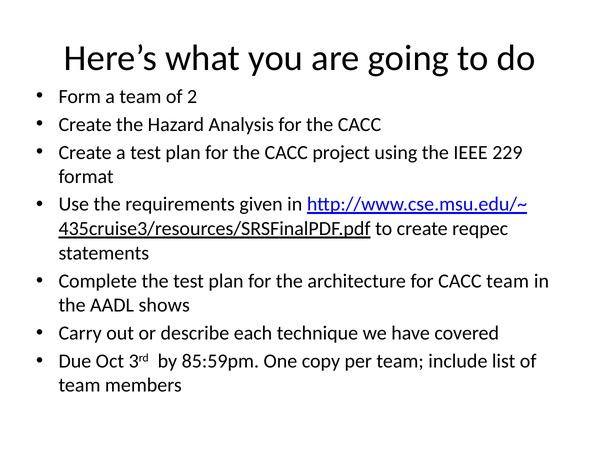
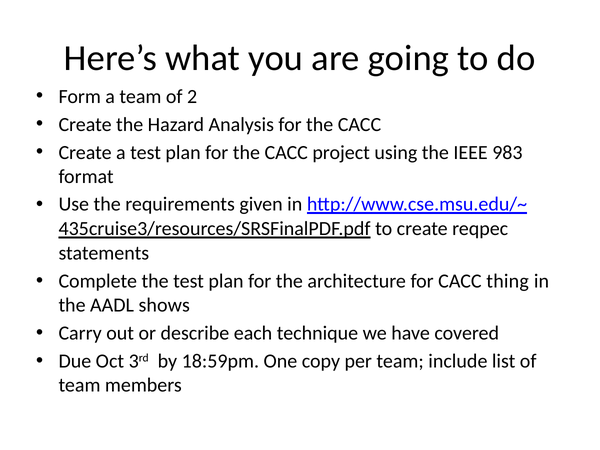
229: 229 -> 983
CACC team: team -> thing
85:59pm: 85:59pm -> 18:59pm
